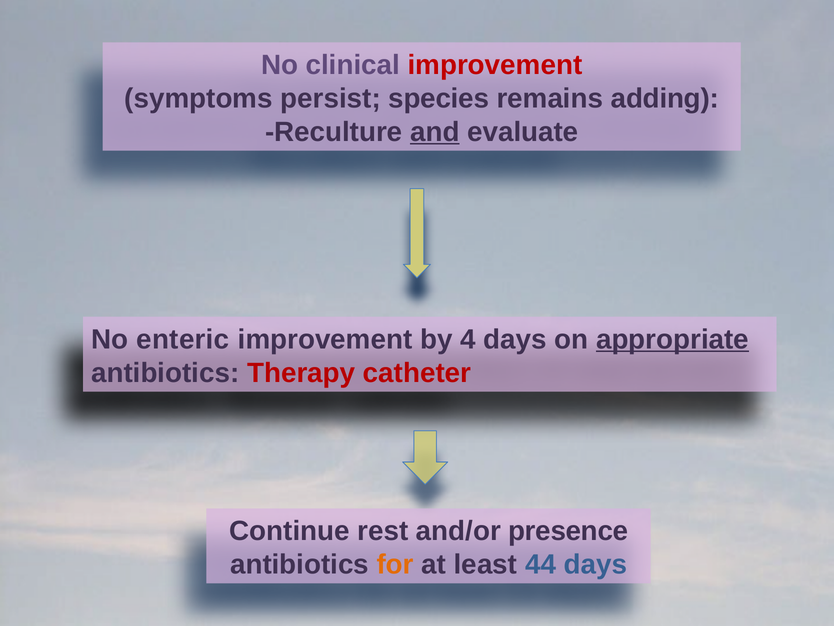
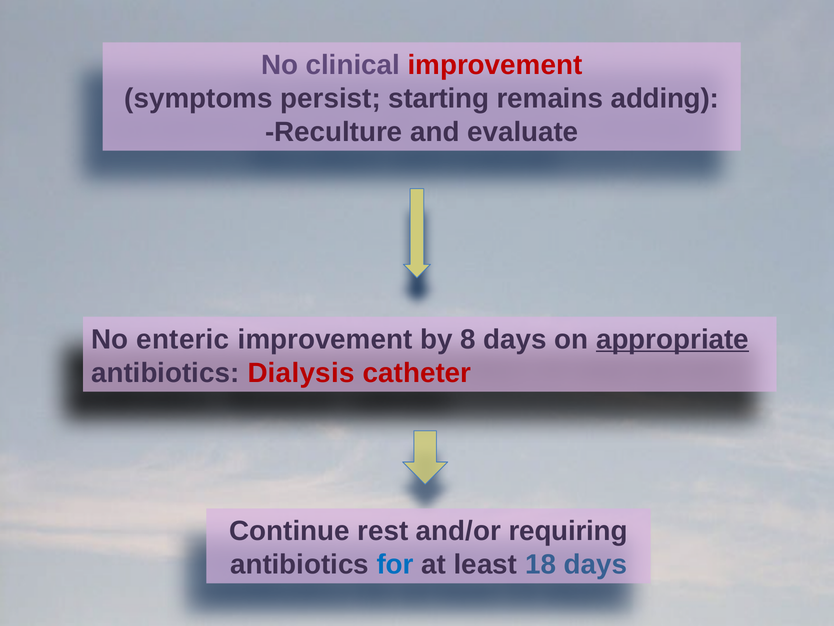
species: species -> starting
and underline: present -> none
4: 4 -> 8
Therapy: Therapy -> Dialysis
presence: presence -> requiring
for colour: orange -> blue
44: 44 -> 18
